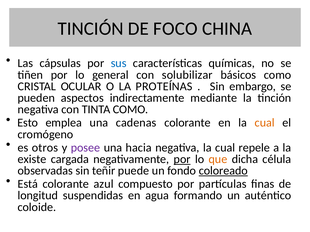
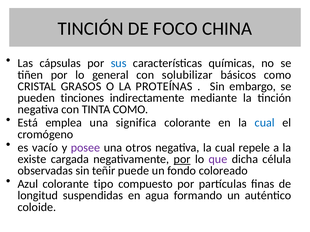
OCULAR: OCULAR -> GRASOS
aspectos: aspectos -> tinciones
Esto: Esto -> Está
cadenas: cadenas -> significa
cual at (265, 123) colour: orange -> blue
otros: otros -> vacío
hacia: hacia -> otros
que colour: orange -> purple
coloreado underline: present -> none
Está: Está -> Azul
azul: azul -> tipo
